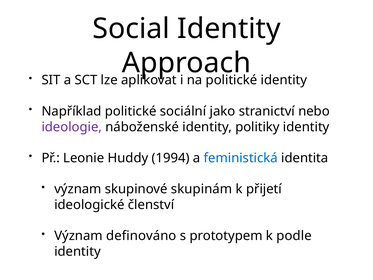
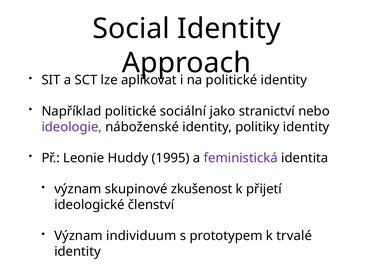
1994: 1994 -> 1995
feministická colour: blue -> purple
skupinám: skupinám -> zkušenost
definováno: definováno -> individuum
podle: podle -> trvalé
